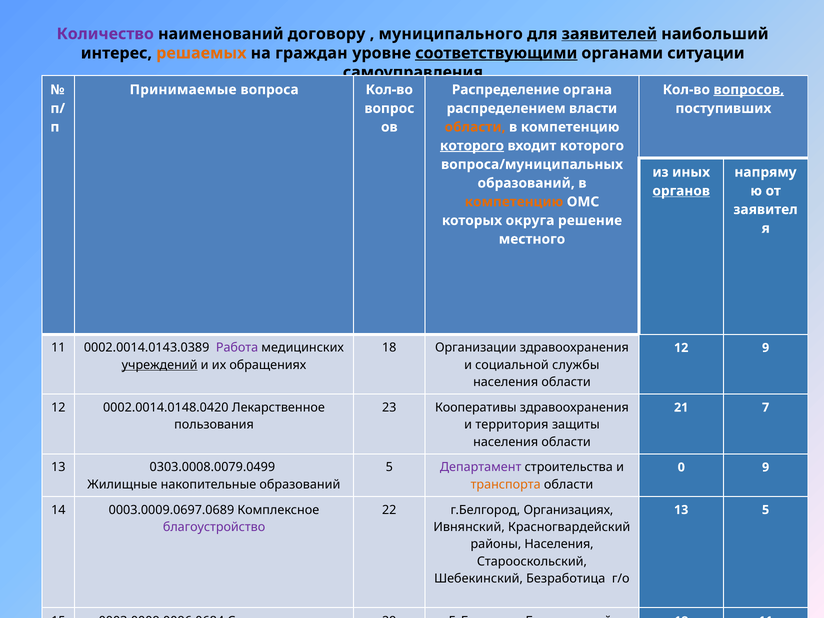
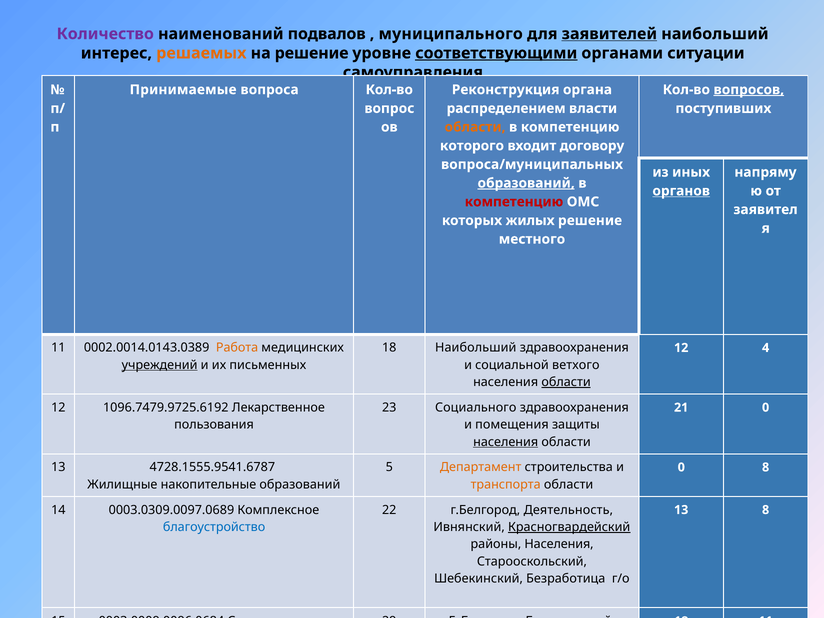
договору: договору -> подвалов
на граждан: граждан -> решение
Распределение at (506, 90): Распределение -> Реконструкция
которого at (472, 146) underline: present -> none
входит которого: которого -> договору
образований at (526, 183) underline: none -> present
компетенцию at (514, 202) colour: orange -> red
округа: округа -> жилых
Работа colour: purple -> orange
18 Организации: Организации -> Наибольший
12 9: 9 -> 4
обращениях: обращениях -> письменных
службы: службы -> ветхого
области at (566, 382) underline: none -> present
0002.0014.0148.0420: 0002.0014.0148.0420 -> 1096.7479.9725.6192
Кооперативы: Кооперативы -> Социального
21 7: 7 -> 0
территория: территория -> помещения
населения at (506, 442) underline: none -> present
0303.0008.0079.0499: 0303.0008.0079.0499 -> 4728.1555.9541.6787
Департамент at (481, 467) colour: purple -> orange
0 9: 9 -> 8
0003.0009.0697.0689: 0003.0009.0697.0689 -> 0003.0309.0097.0689
Организациях: Организациях -> Деятельность
13 5: 5 -> 8
благоустройство colour: purple -> blue
Красногвардейский at (569, 527) underline: none -> present
